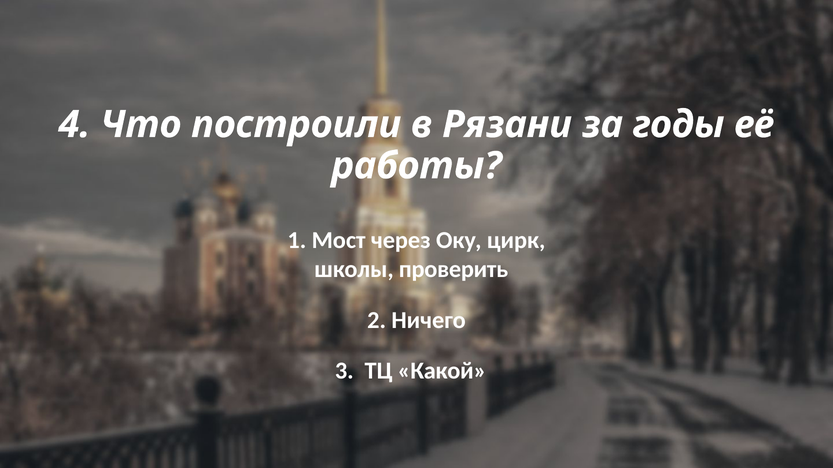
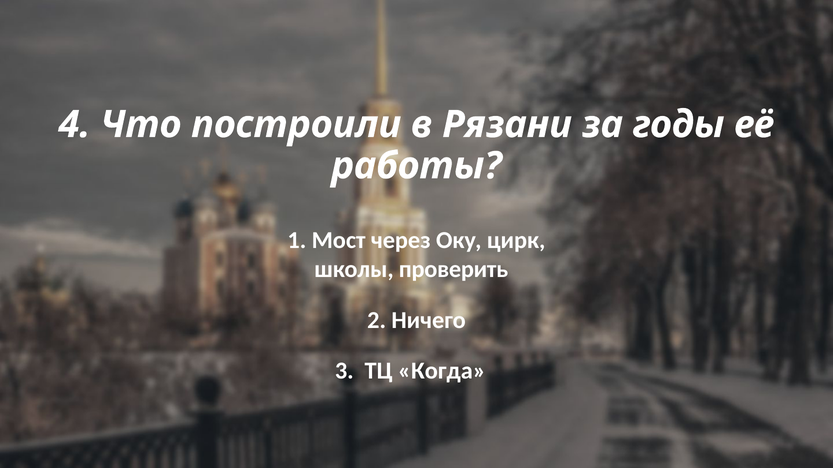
Какой: Какой -> Когда
